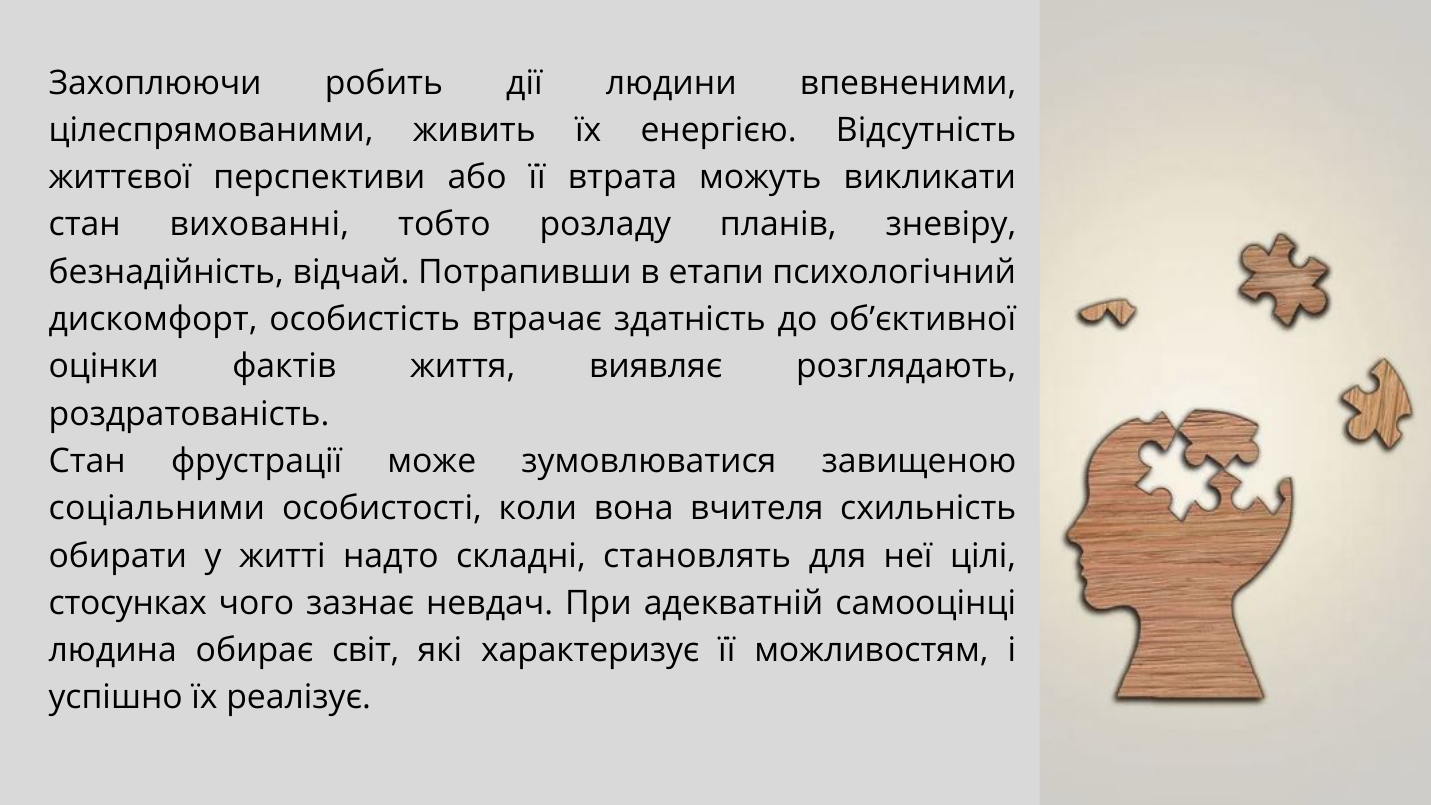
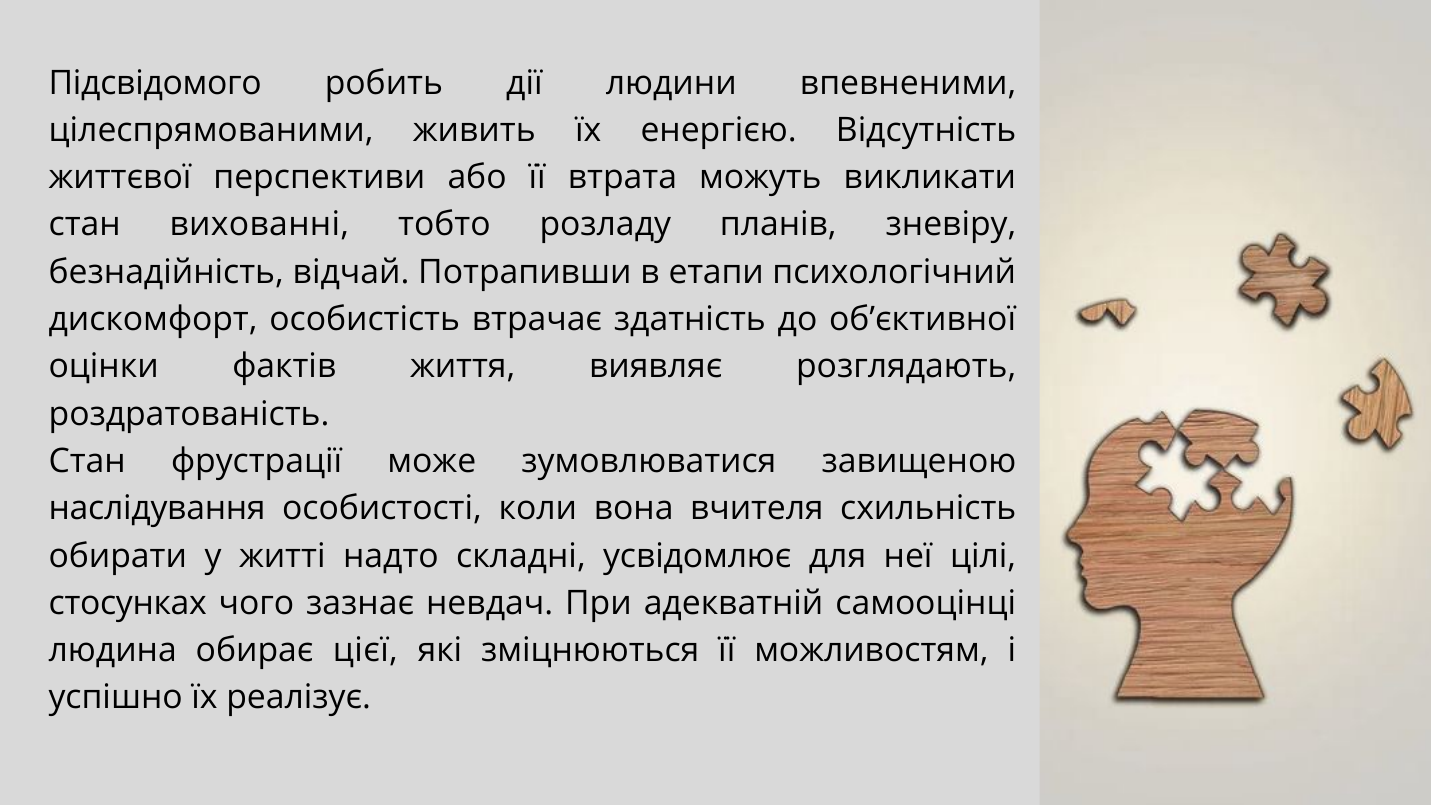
Захоплюючи: Захоплюючи -> Підсвідомого
соціальними: соціальними -> наслідування
становлять: становлять -> усвідомлює
світ: світ -> цієї
характеризує: характеризує -> зміцнюються
